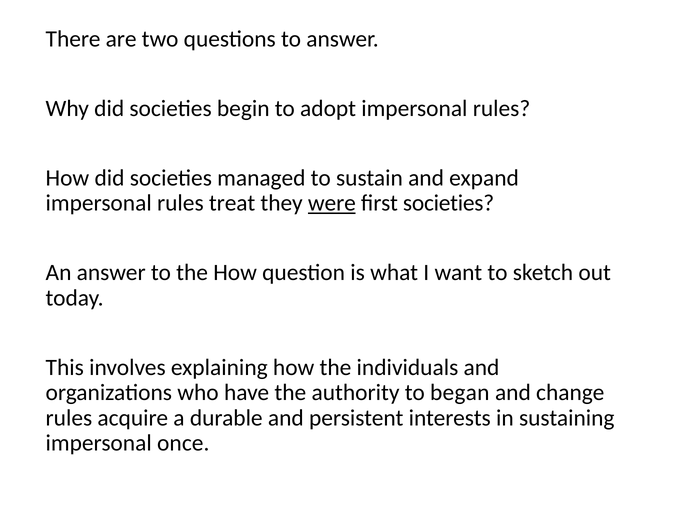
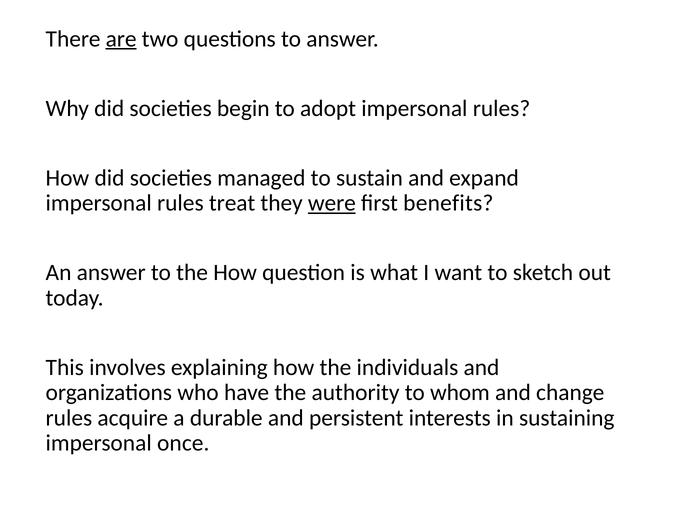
are underline: none -> present
first societies: societies -> benefits
began: began -> whom
